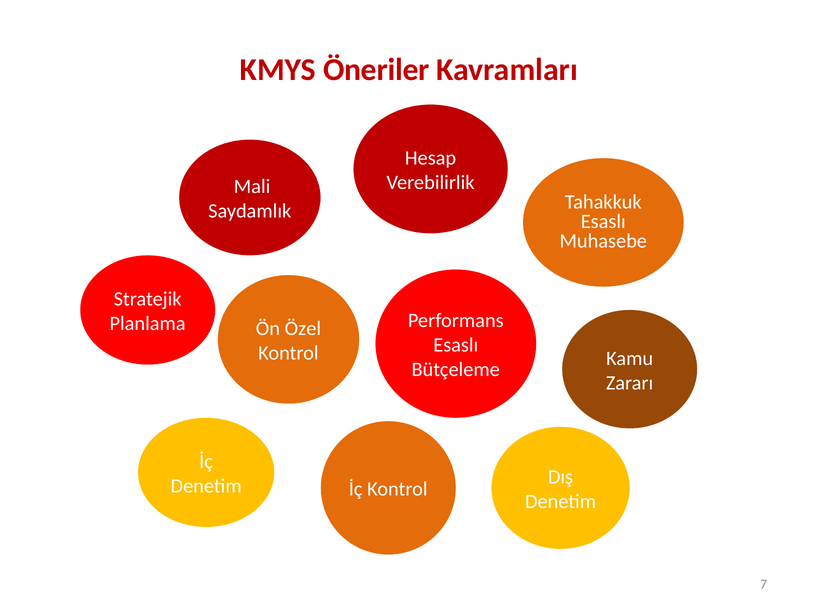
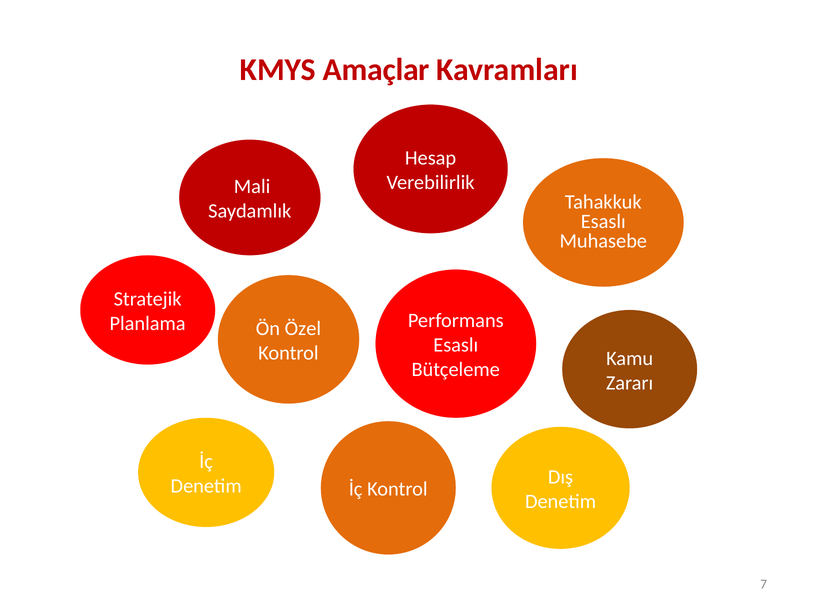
Öneriler: Öneriler -> Amaçlar
